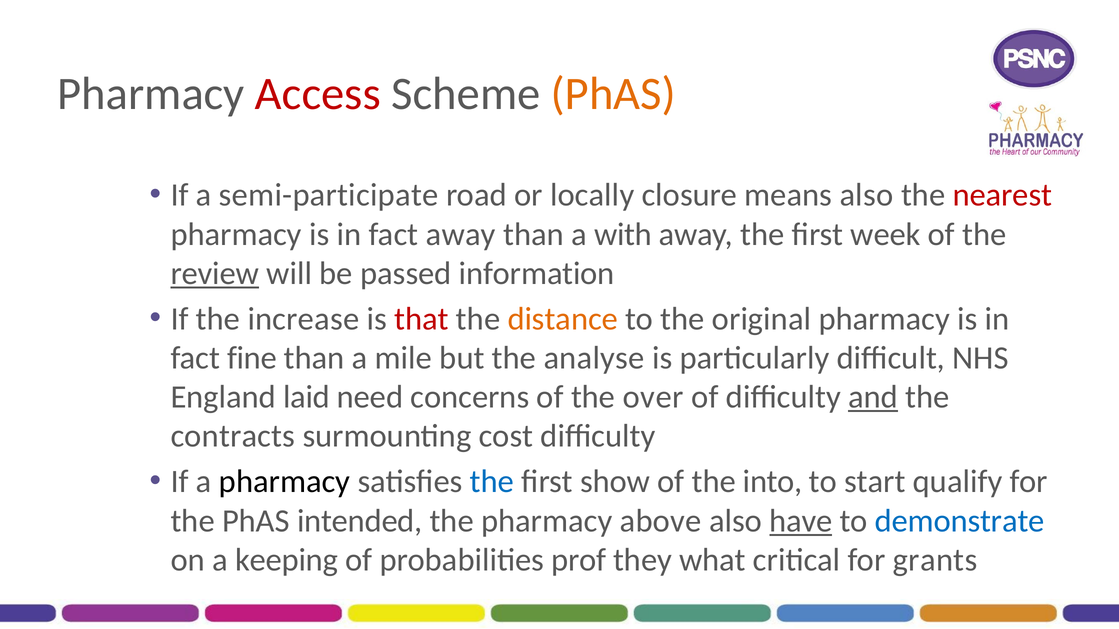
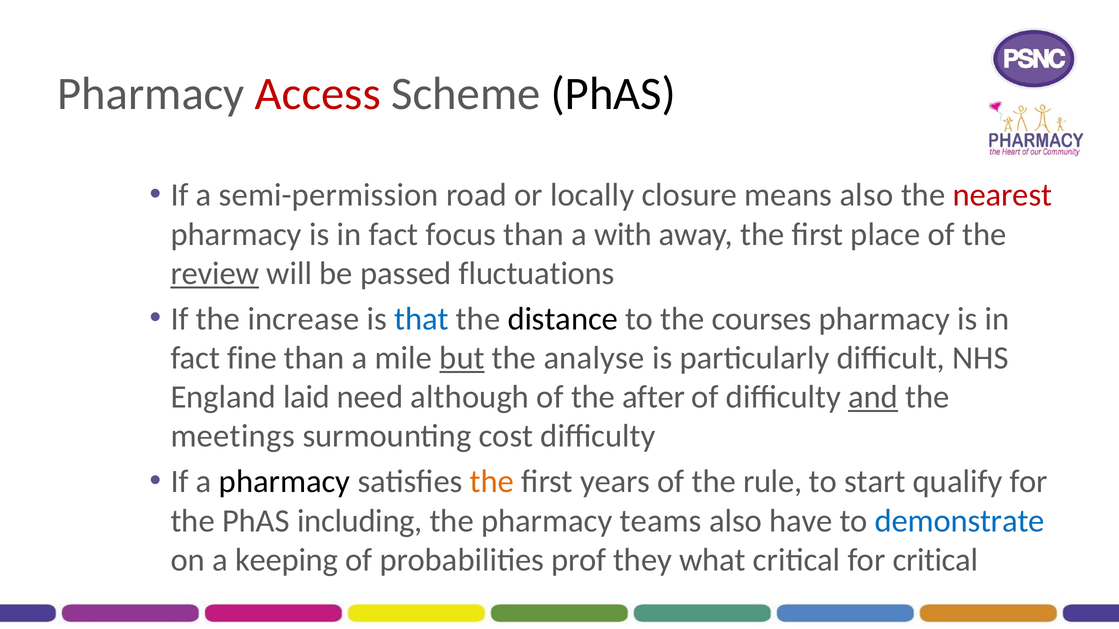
PhAS at (613, 94) colour: orange -> black
semi-participate: semi-participate -> semi-permission
fact away: away -> focus
week: week -> place
information: information -> fluctuations
that colour: red -> blue
distance colour: orange -> black
original: original -> courses
but underline: none -> present
concerns: concerns -> although
over: over -> after
contracts: contracts -> meetings
the at (492, 482) colour: blue -> orange
show: show -> years
into: into -> rule
intended: intended -> including
above: above -> teams
have underline: present -> none
for grants: grants -> critical
